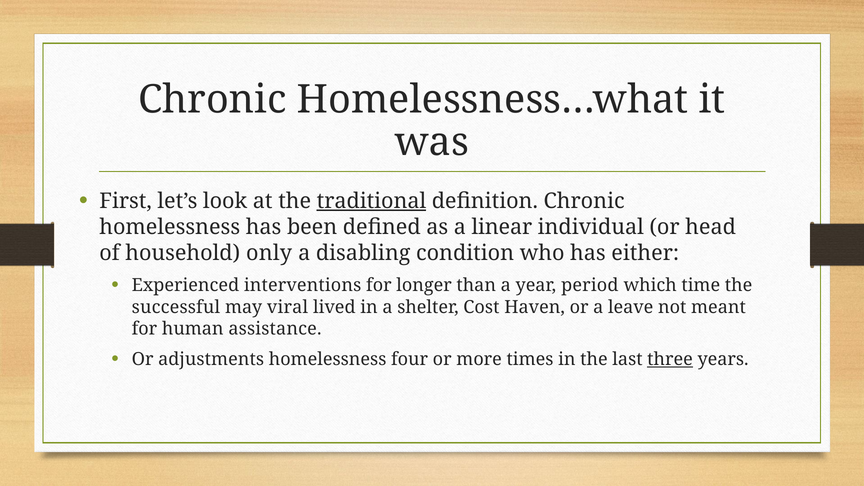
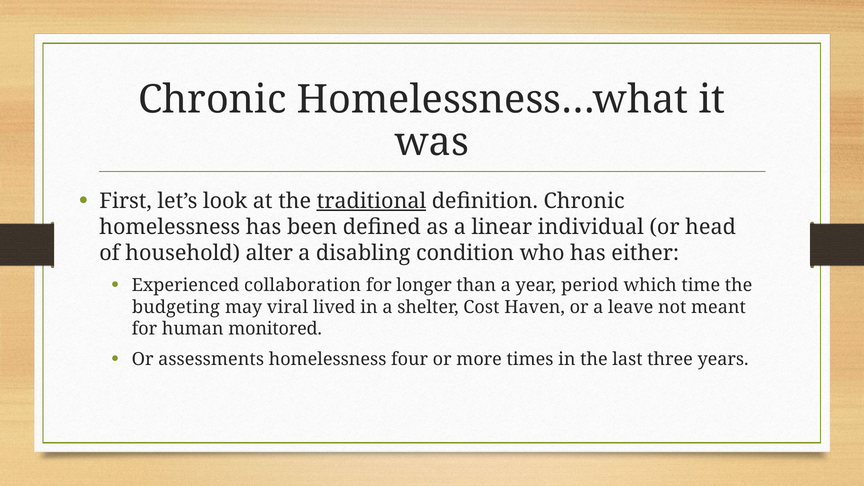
only: only -> alter
interventions: interventions -> collaboration
successful: successful -> budgeting
assistance: assistance -> monitored
adjustments: adjustments -> assessments
three underline: present -> none
